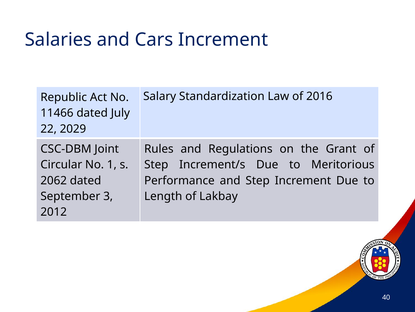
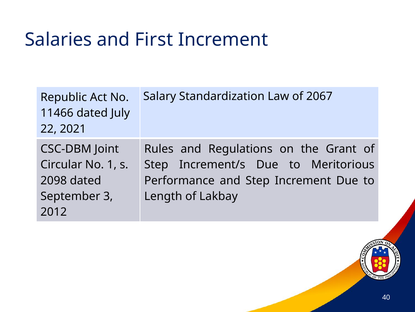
Cars: Cars -> First
2016: 2016 -> 2067
2029: 2029 -> 2021
2062: 2062 -> 2098
